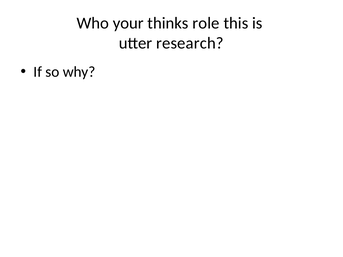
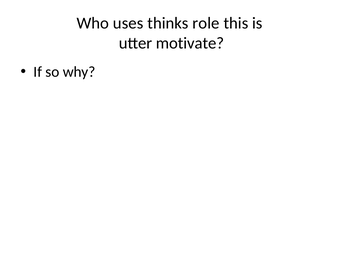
your: your -> uses
research: research -> motivate
